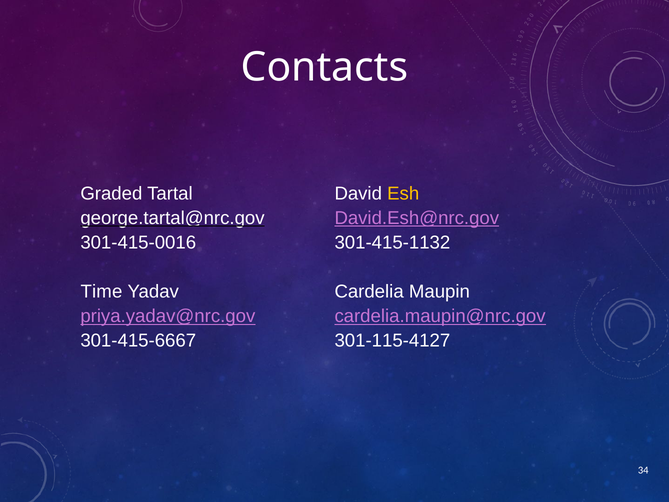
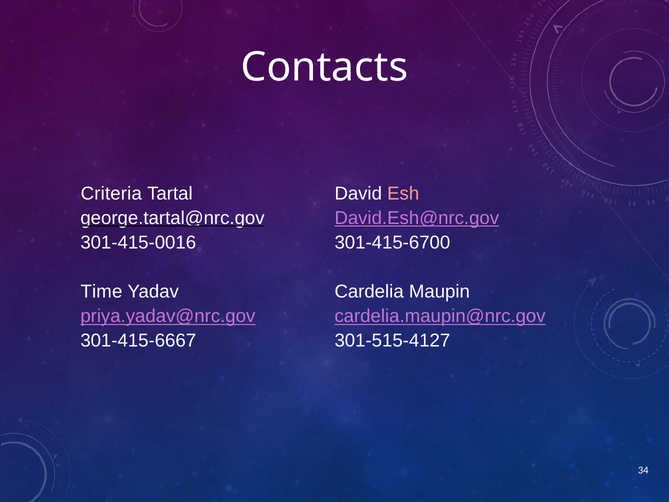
Graded: Graded -> Criteria
Esh colour: yellow -> pink
301-415-1132: 301-415-1132 -> 301-415-6700
301-115-4127: 301-115-4127 -> 301-515-4127
